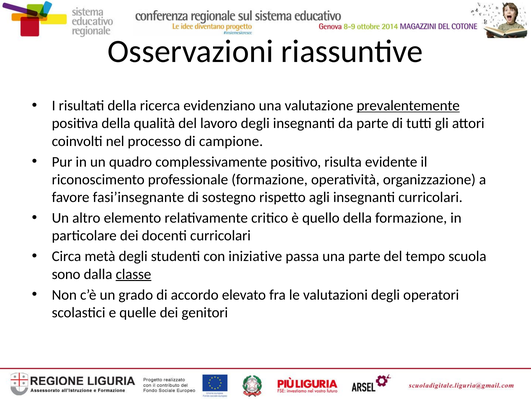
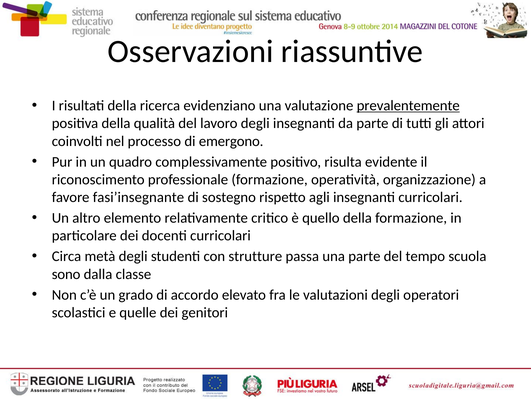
campione: campione -> emergono
iniziative: iniziative -> strutture
classe underline: present -> none
